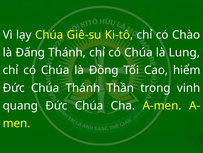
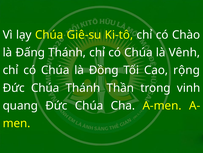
Lung: Lung -> Vênh
hiểm: hiểm -> rộng
